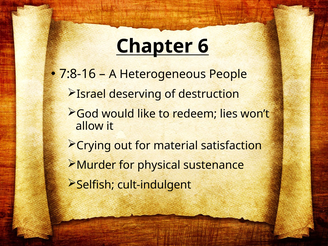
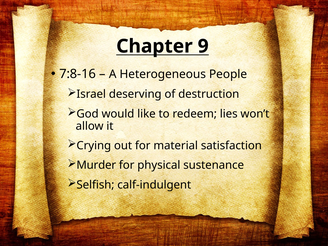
6: 6 -> 9
cult-indulgent: cult-indulgent -> calf-indulgent
